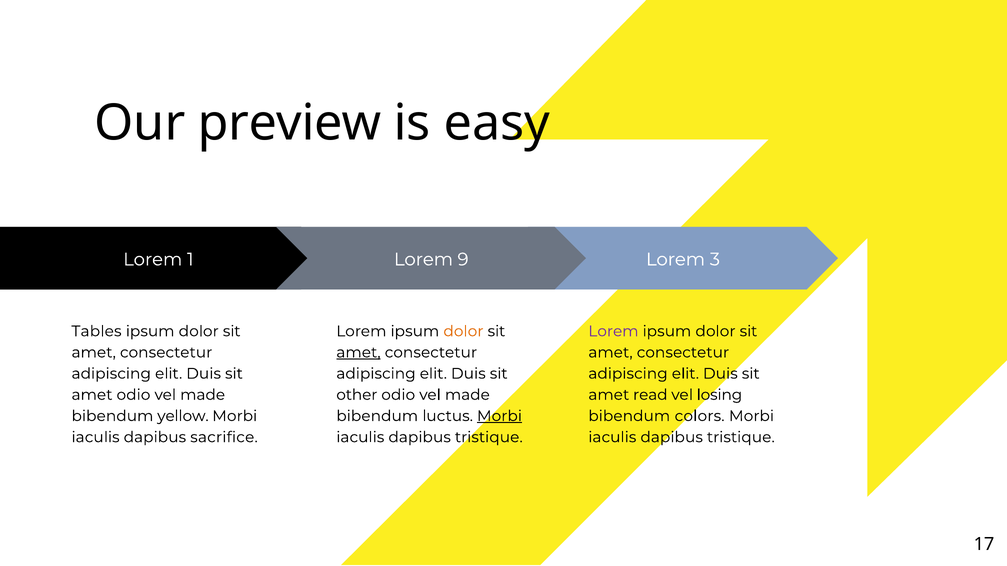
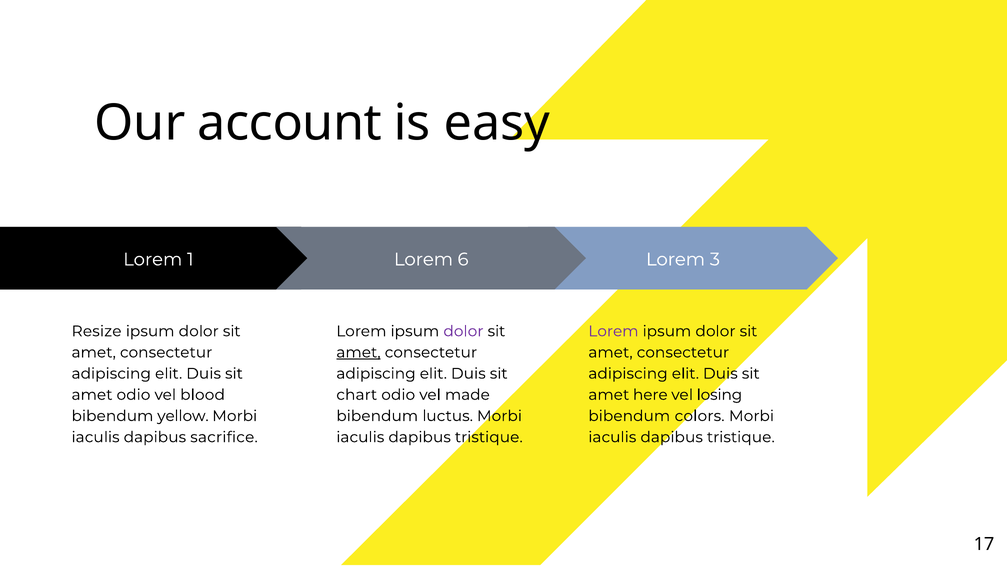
preview: preview -> account
9: 9 -> 6
Tables: Tables -> Resize
dolor at (463, 331) colour: orange -> purple
amet odio vel made: made -> blood
other: other -> chart
read: read -> here
Morbi at (499, 416) underline: present -> none
